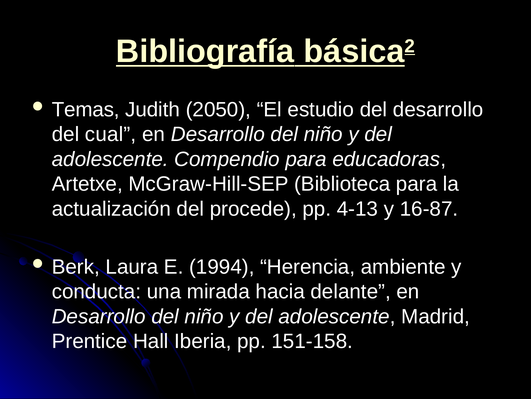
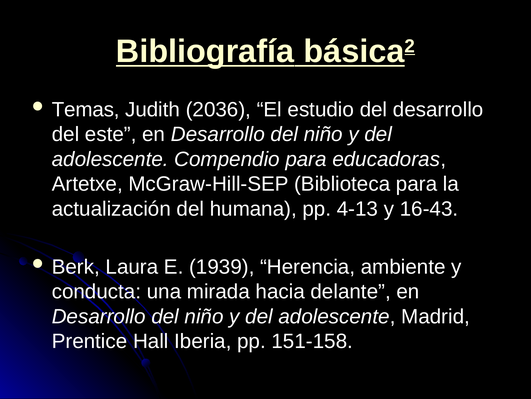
2050: 2050 -> 2036
cual: cual -> este
procede: procede -> humana
16-87: 16-87 -> 16-43
1994: 1994 -> 1939
